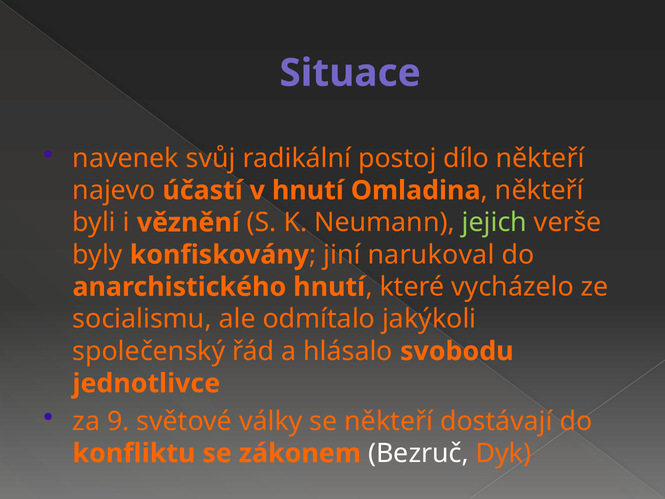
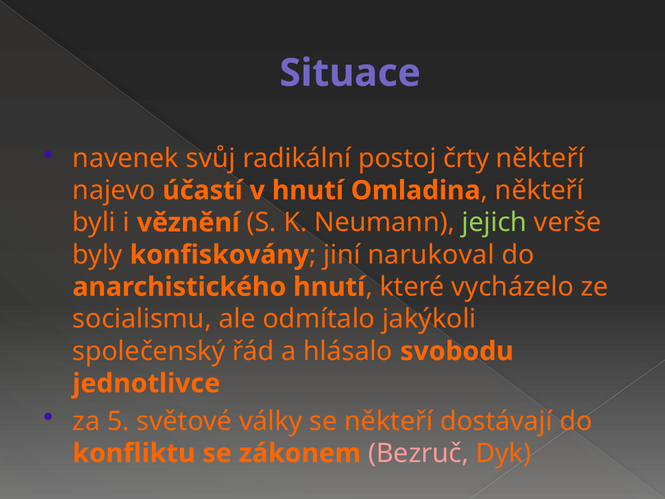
dílo: dílo -> črty
9: 9 -> 5
Bezruč colour: white -> pink
